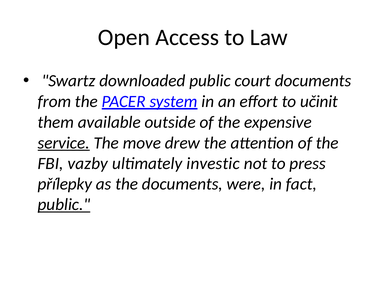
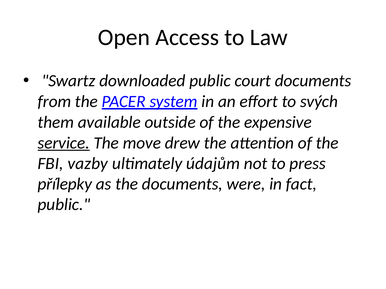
učinit: učinit -> svých
investic: investic -> údajům
public at (64, 205) underline: present -> none
